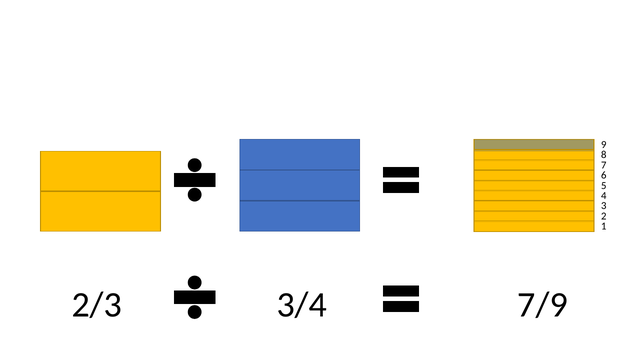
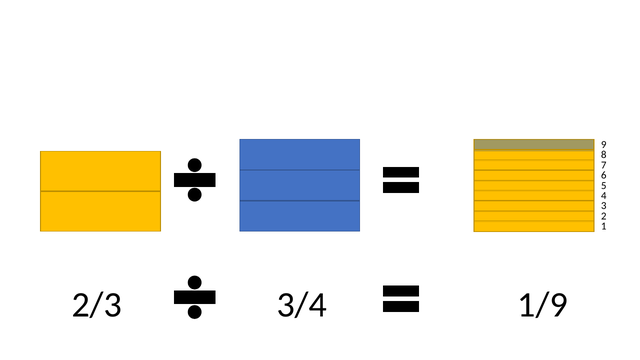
7/9: 7/9 -> 1/9
